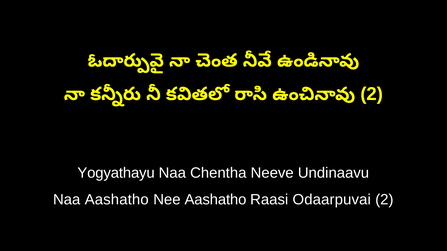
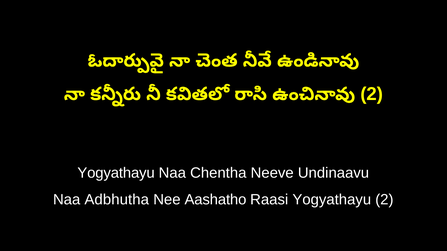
Naa Aashatho: Aashatho -> Adbhutha
Raasi Odaarpuvai: Odaarpuvai -> Yogyathayu
